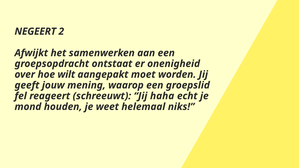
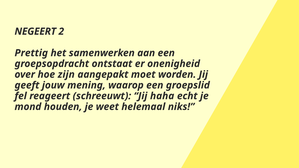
Afwijkt: Afwijkt -> Prettig
wilt: wilt -> zijn
